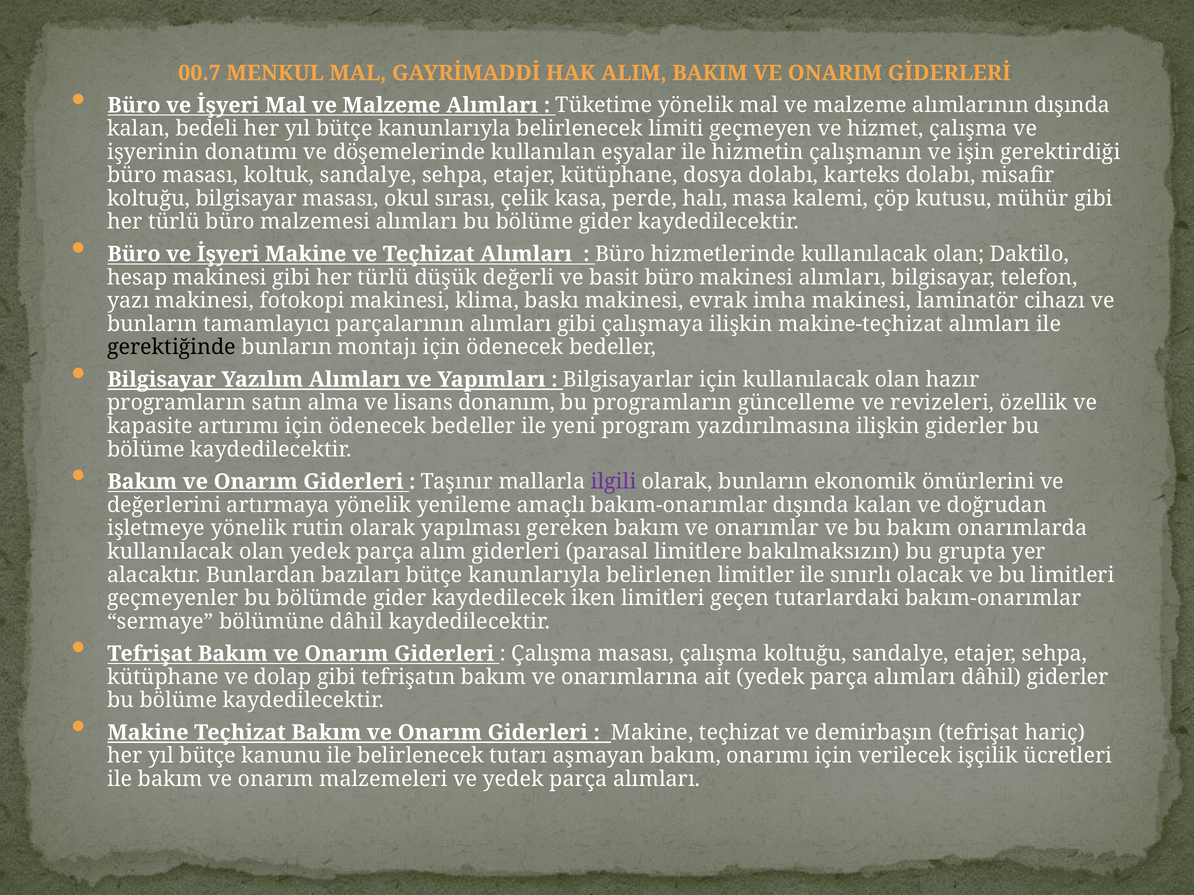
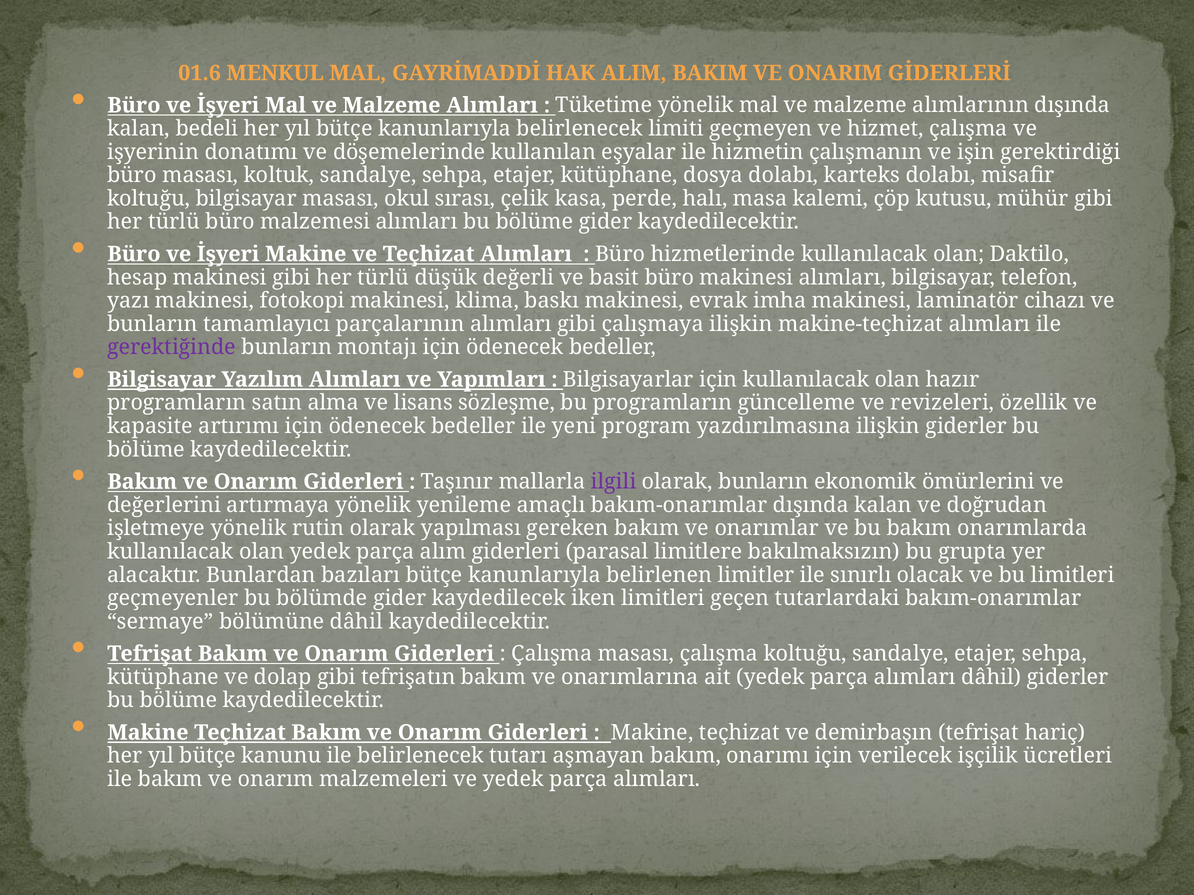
00.7: 00.7 -> 01.6
gerektiğinde colour: black -> purple
donanım: donanım -> sözleşme
